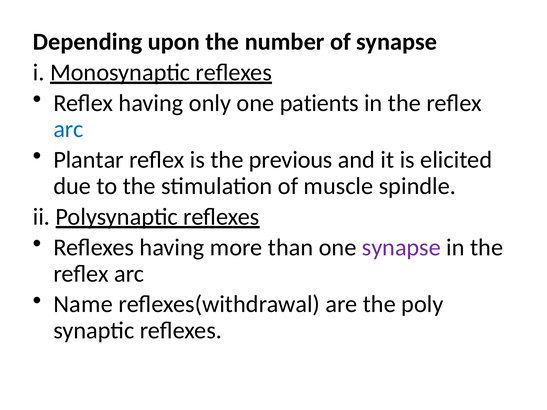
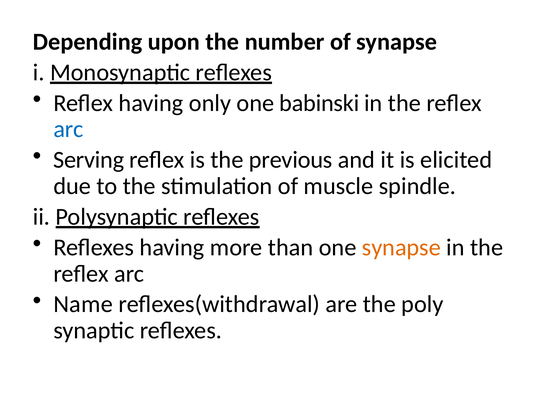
patients: patients -> babinski
Plantar: Plantar -> Serving
synapse at (401, 248) colour: purple -> orange
